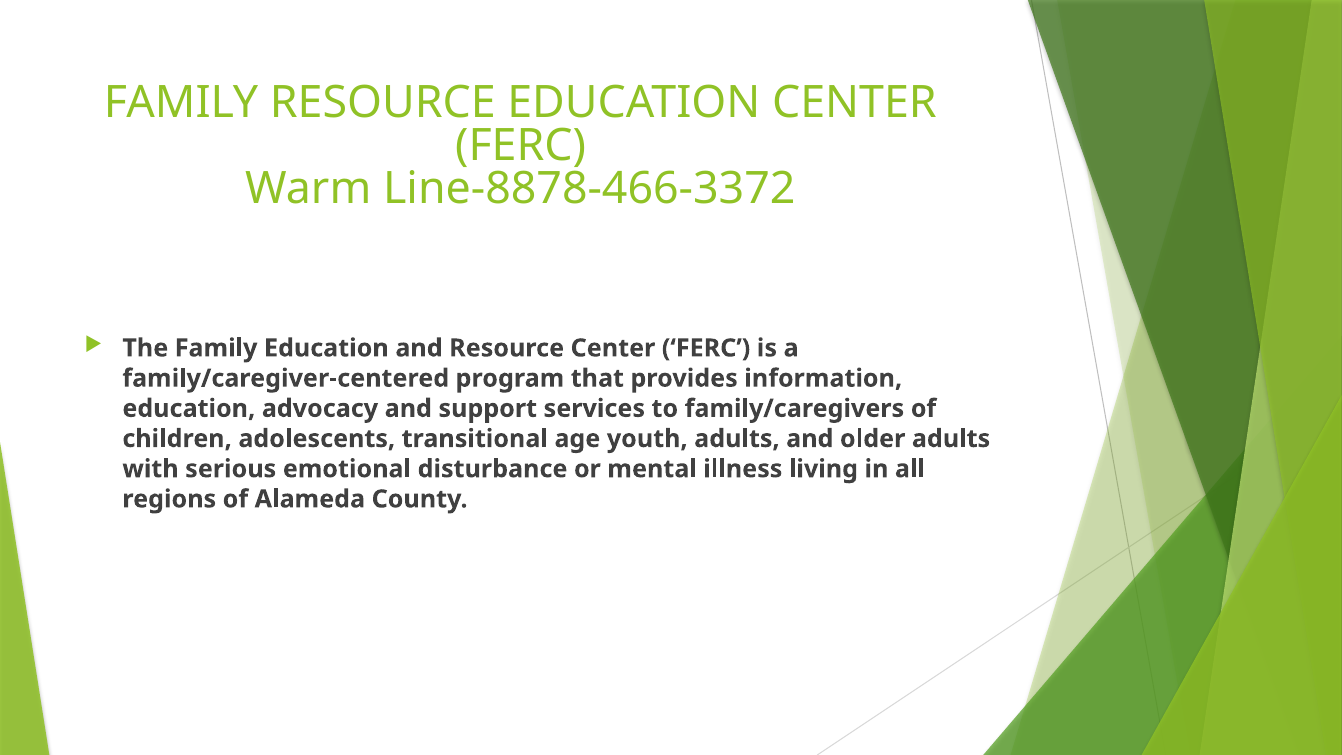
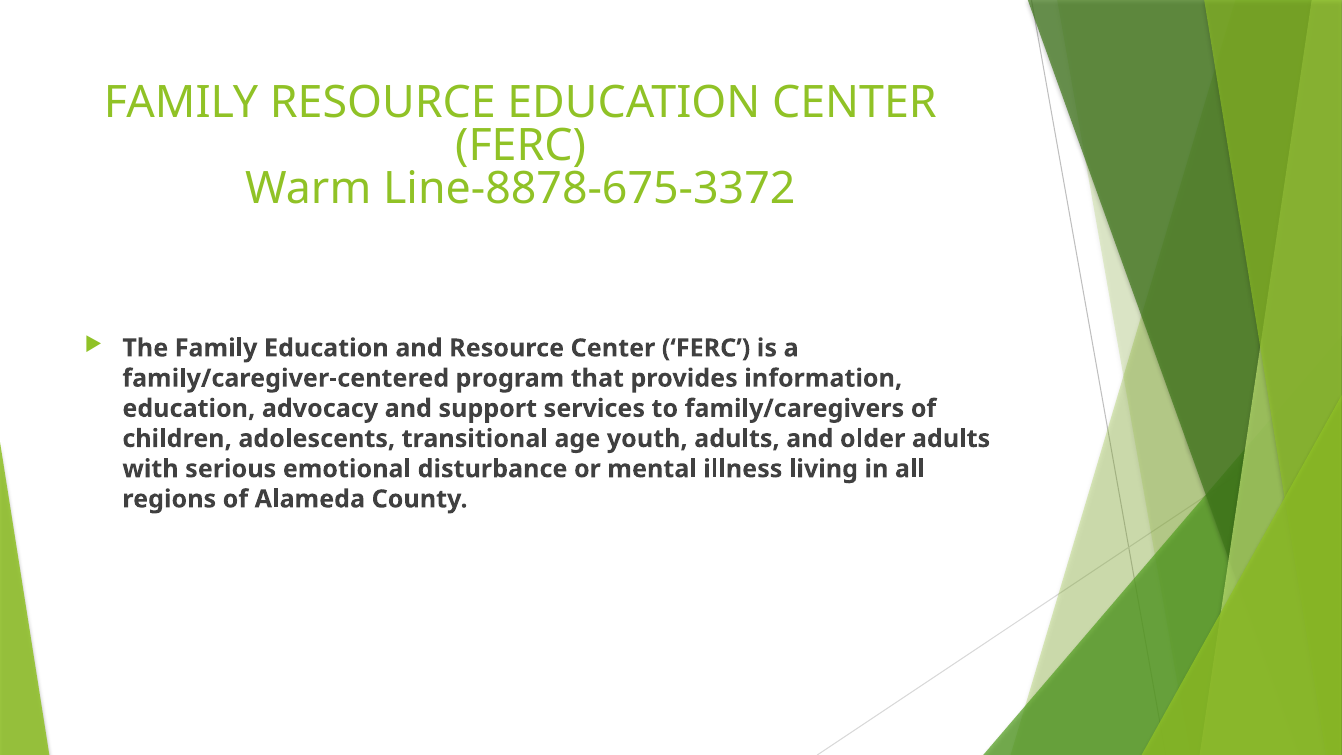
Line-8878-466-3372: Line-8878-466-3372 -> Line-8878-675-3372
